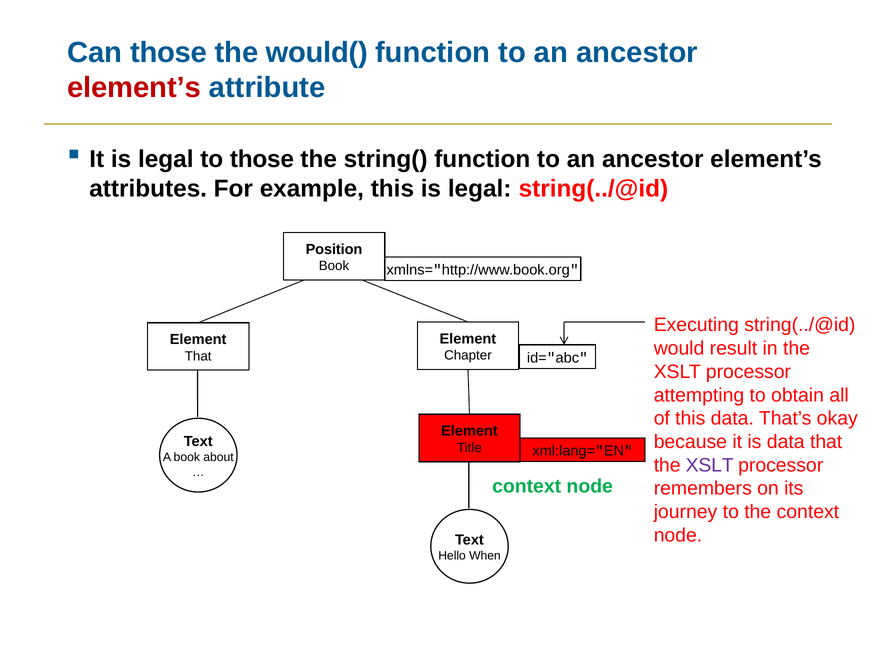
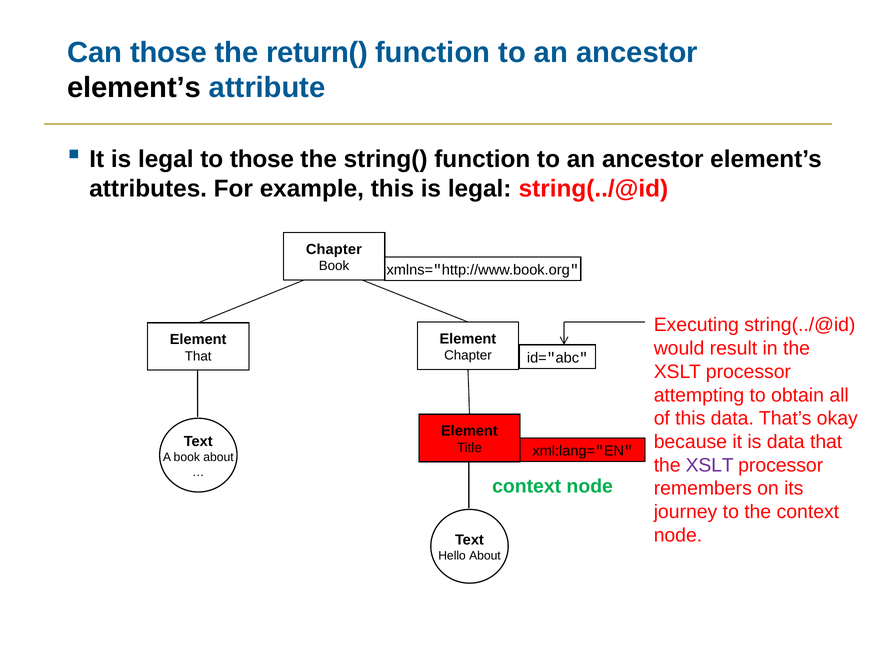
would(: would( -> return(
element’s at (134, 87) colour: red -> black
Position at (334, 249): Position -> Chapter
Hello When: When -> About
